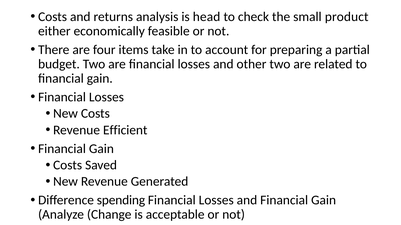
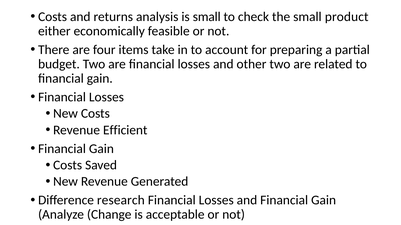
is head: head -> small
spending: spending -> research
